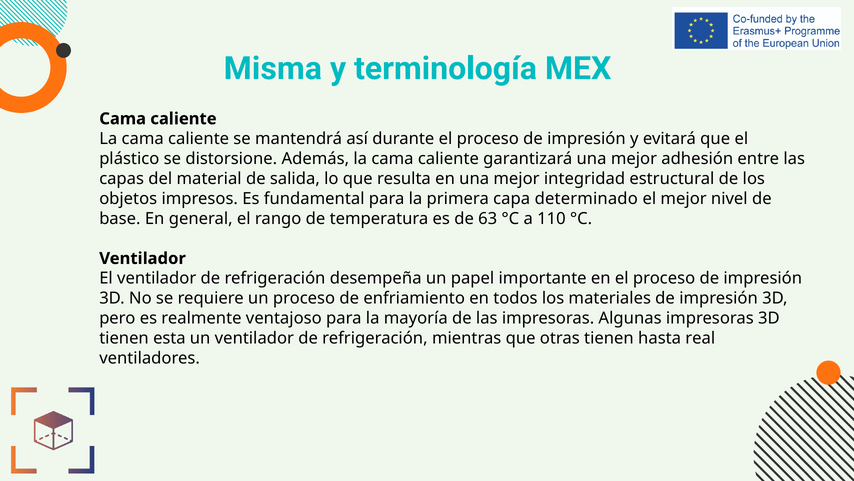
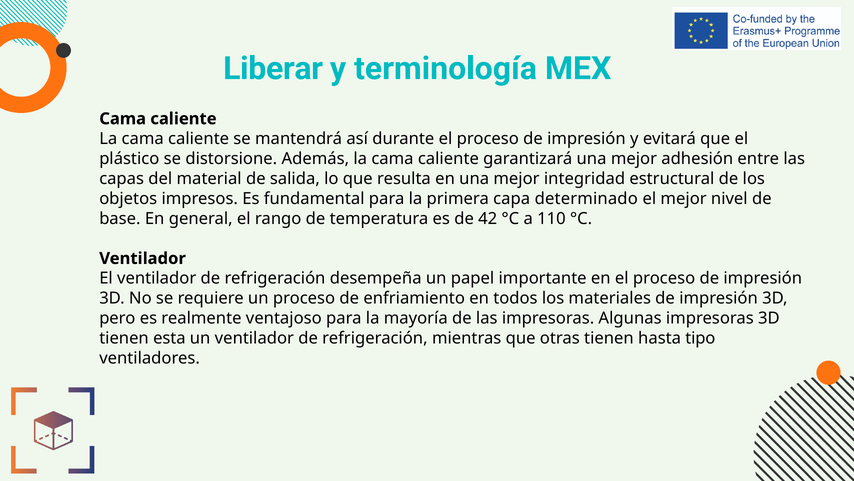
Misma: Misma -> Liberar
63: 63 -> 42
real: real -> tipo
